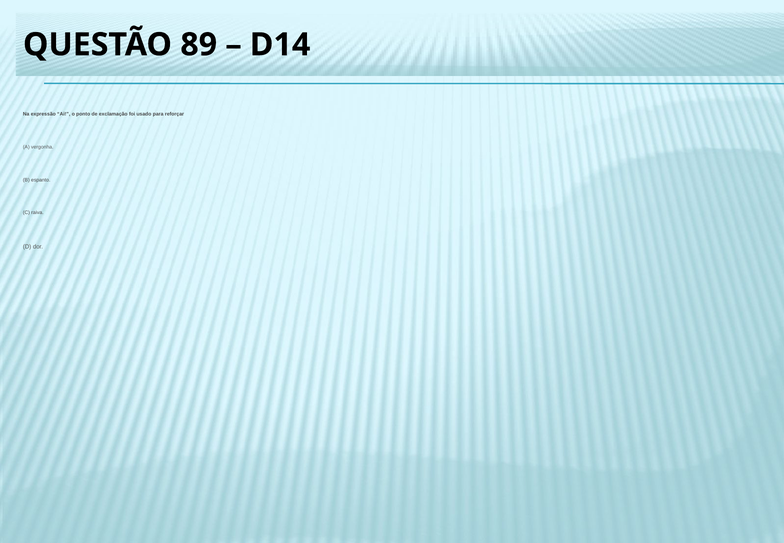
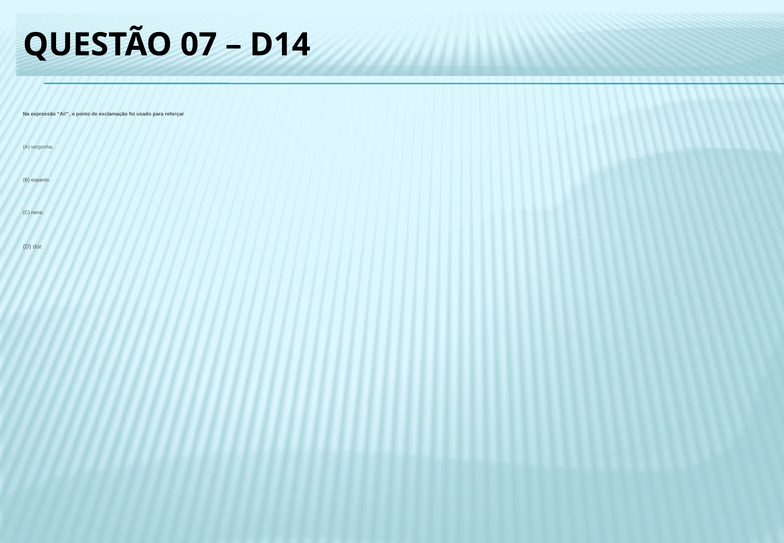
89: 89 -> 07
